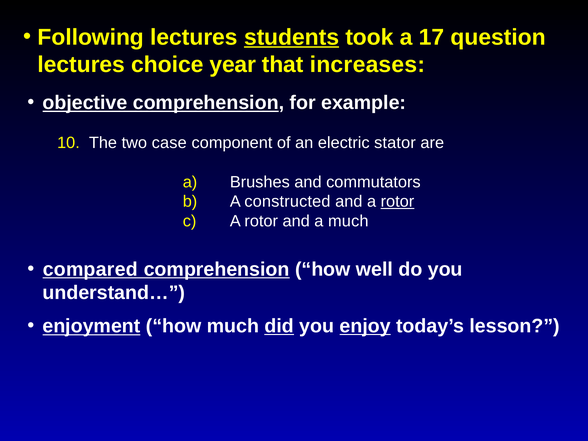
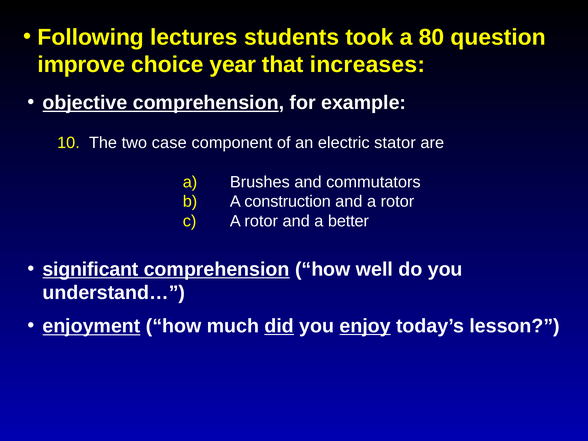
students underline: present -> none
17: 17 -> 80
lectures at (81, 65): lectures -> improve
constructed: constructed -> construction
rotor at (397, 202) underline: present -> none
a much: much -> better
compared: compared -> significant
